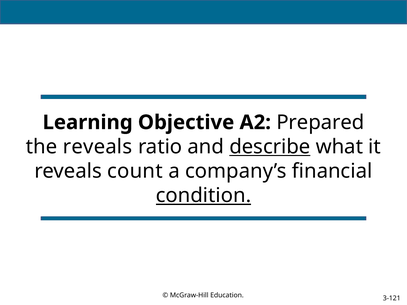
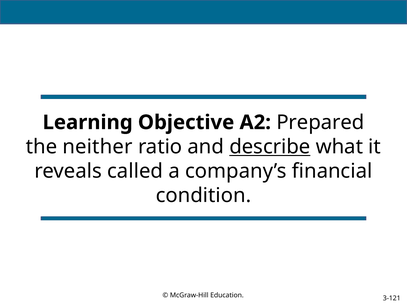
the reveals: reveals -> neither
count: count -> called
condition underline: present -> none
